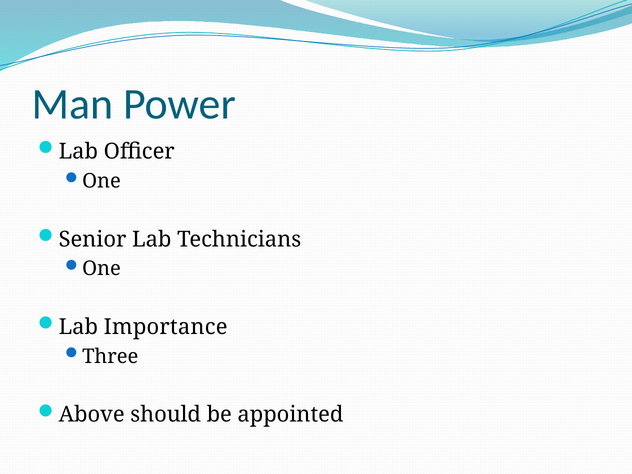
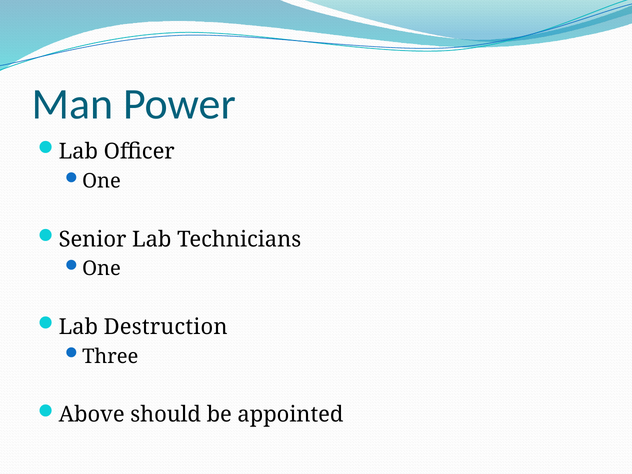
Importance: Importance -> Destruction
